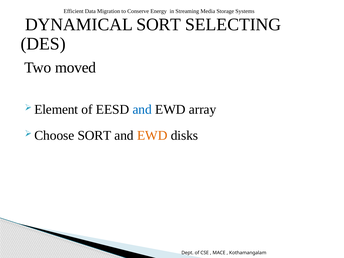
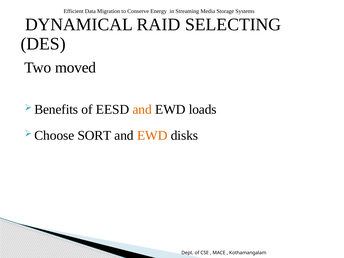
DYNAMICAL SORT: SORT -> RAID
Element: Element -> Benefits
and at (142, 109) colour: blue -> orange
array: array -> loads
